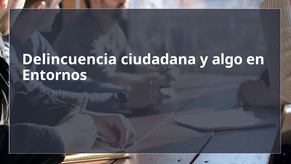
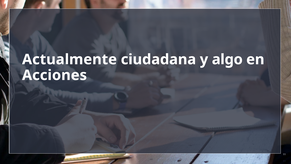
Delincuencia: Delincuencia -> Actualmente
Entornos: Entornos -> Acciones
